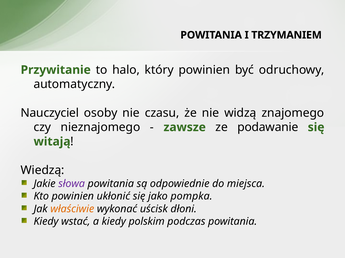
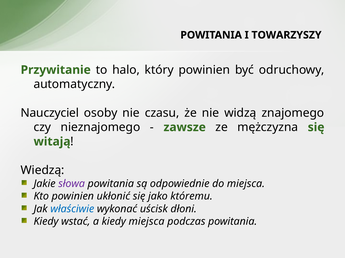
TRZYMANIEM: TRZYMANIEM -> TOWARZYSZY
podawanie: podawanie -> mężczyzna
pompka: pompka -> któremu
właściwie colour: orange -> blue
kiedy polskim: polskim -> miejsca
